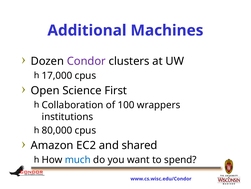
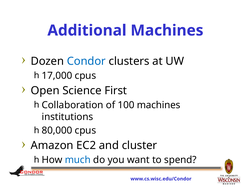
Condor colour: purple -> blue
100 wrappers: wrappers -> machines
shared: shared -> cluster
